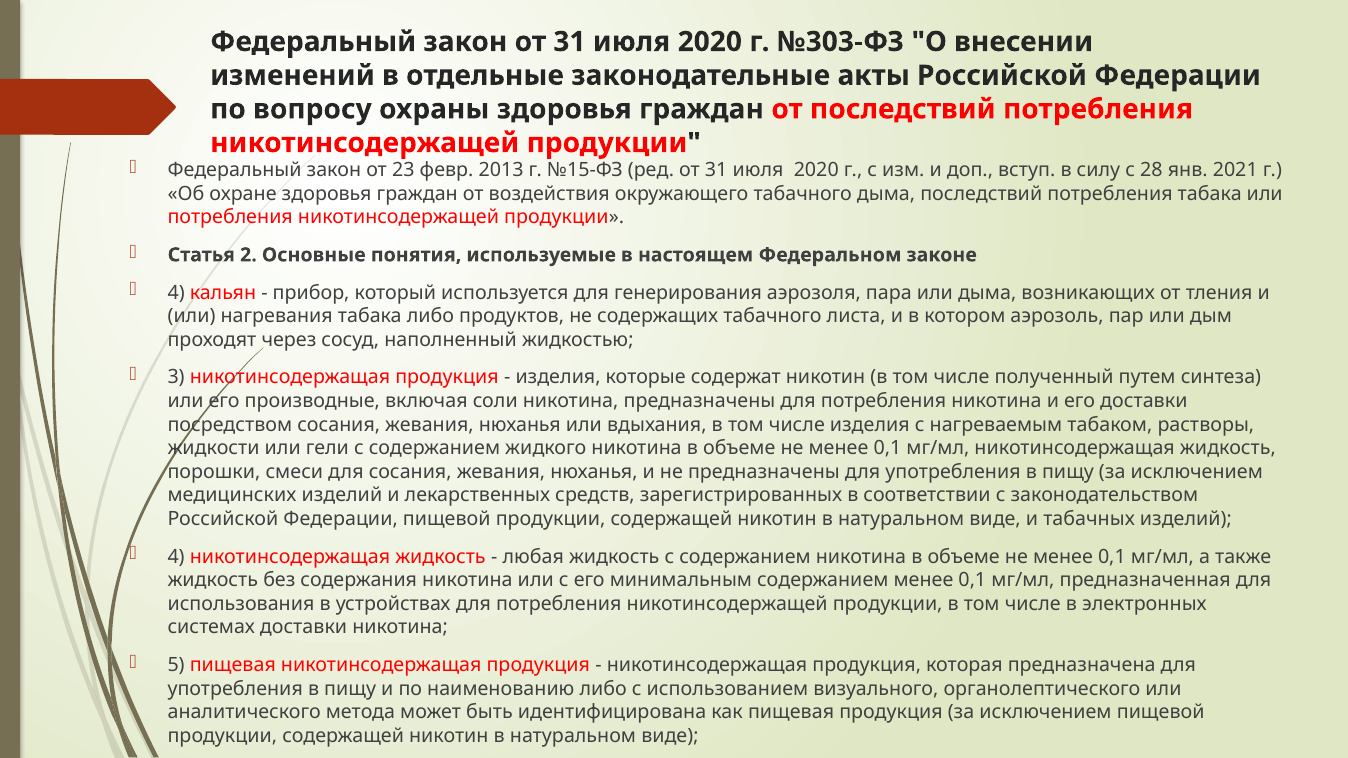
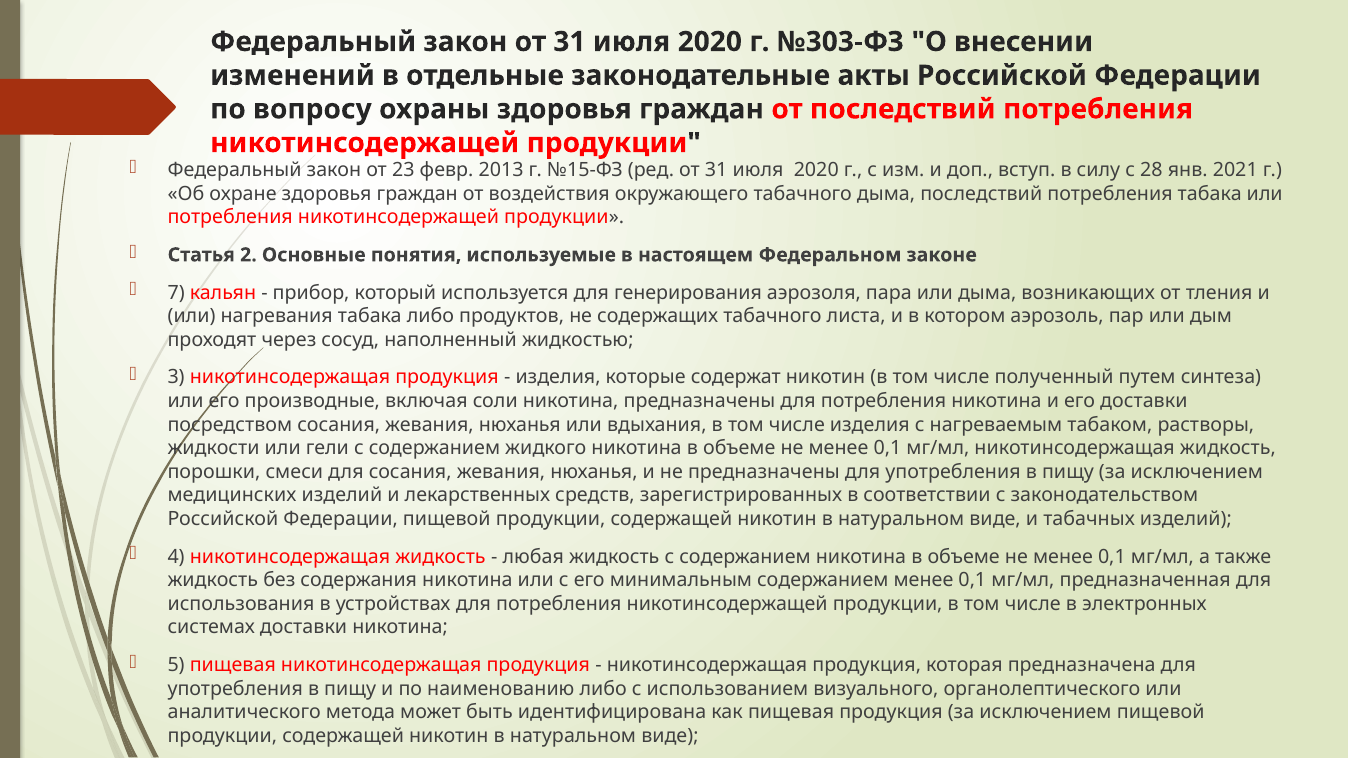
4 at (176, 293): 4 -> 7
